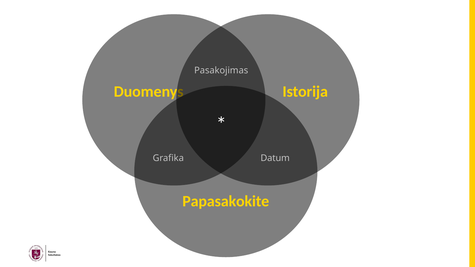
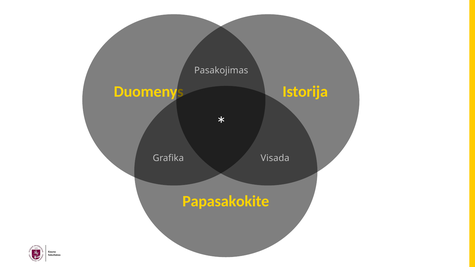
Datum: Datum -> Visada
